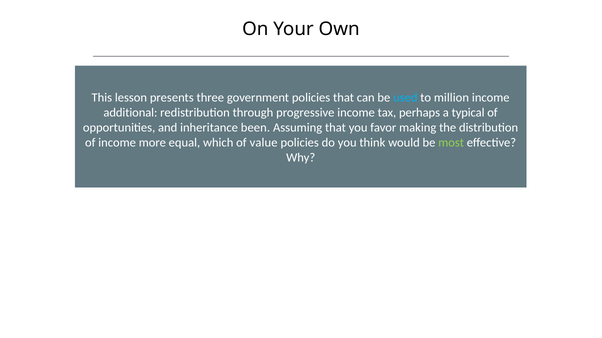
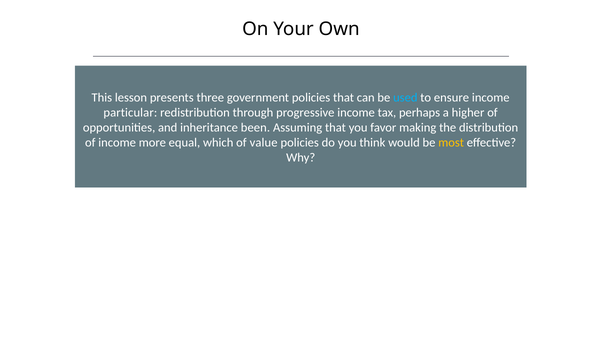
million: million -> ensure
additional: additional -> particular
typical: typical -> higher
most colour: light green -> yellow
